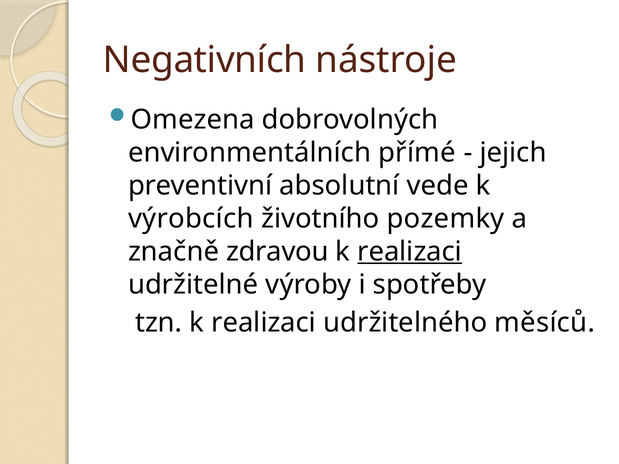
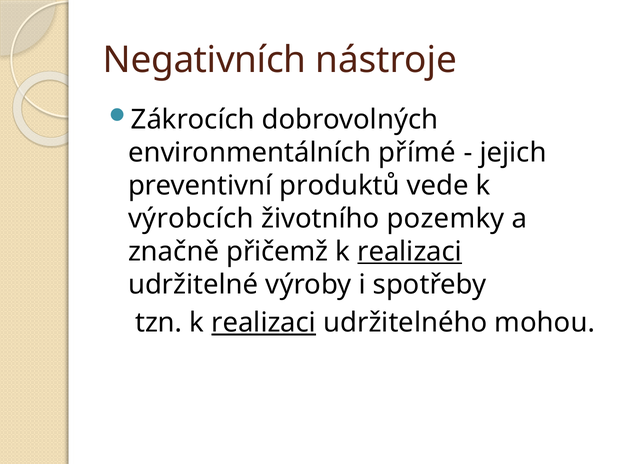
Omezena: Omezena -> Zákrocích
absolutní: absolutní -> produktů
zdravou: zdravou -> přičemž
realizaci at (264, 323) underline: none -> present
měsíců: měsíců -> mohou
